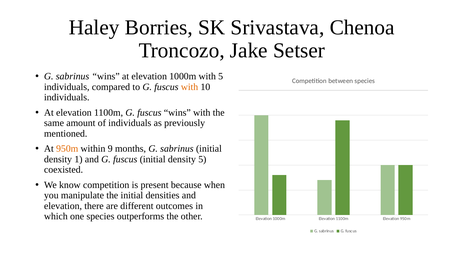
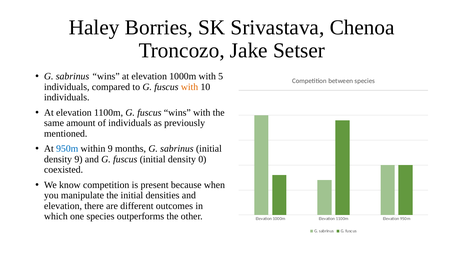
950m at (67, 149) colour: orange -> blue
density 1: 1 -> 9
density 5: 5 -> 0
